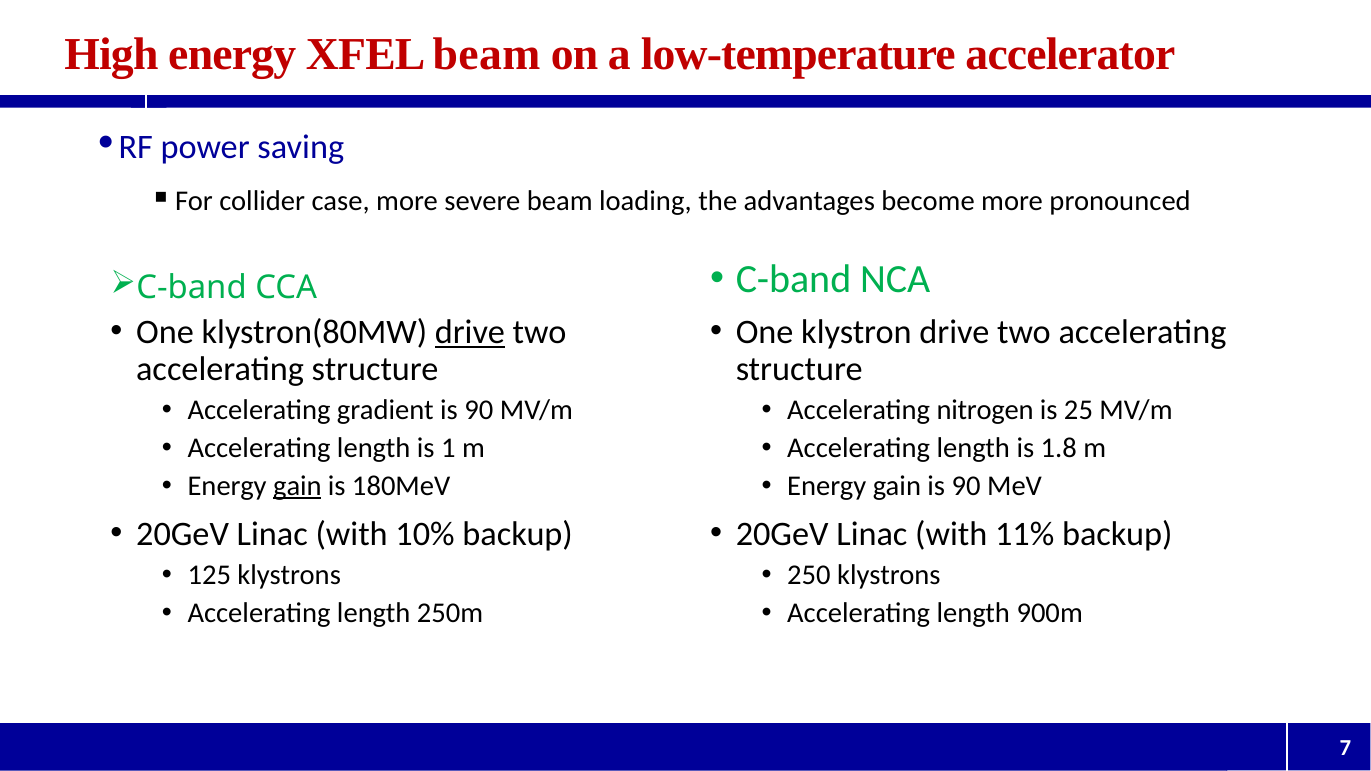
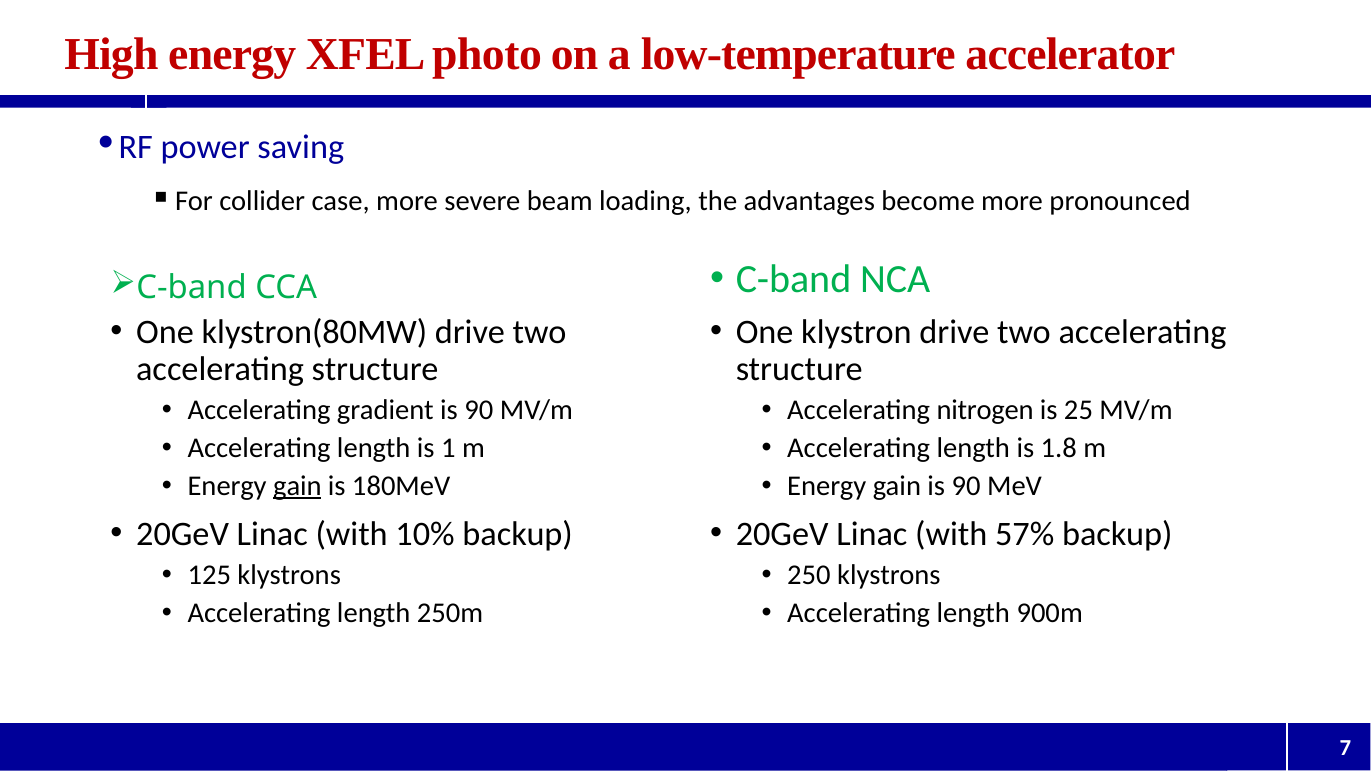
XFEL beam: beam -> photo
drive at (470, 332) underline: present -> none
11%: 11% -> 57%
